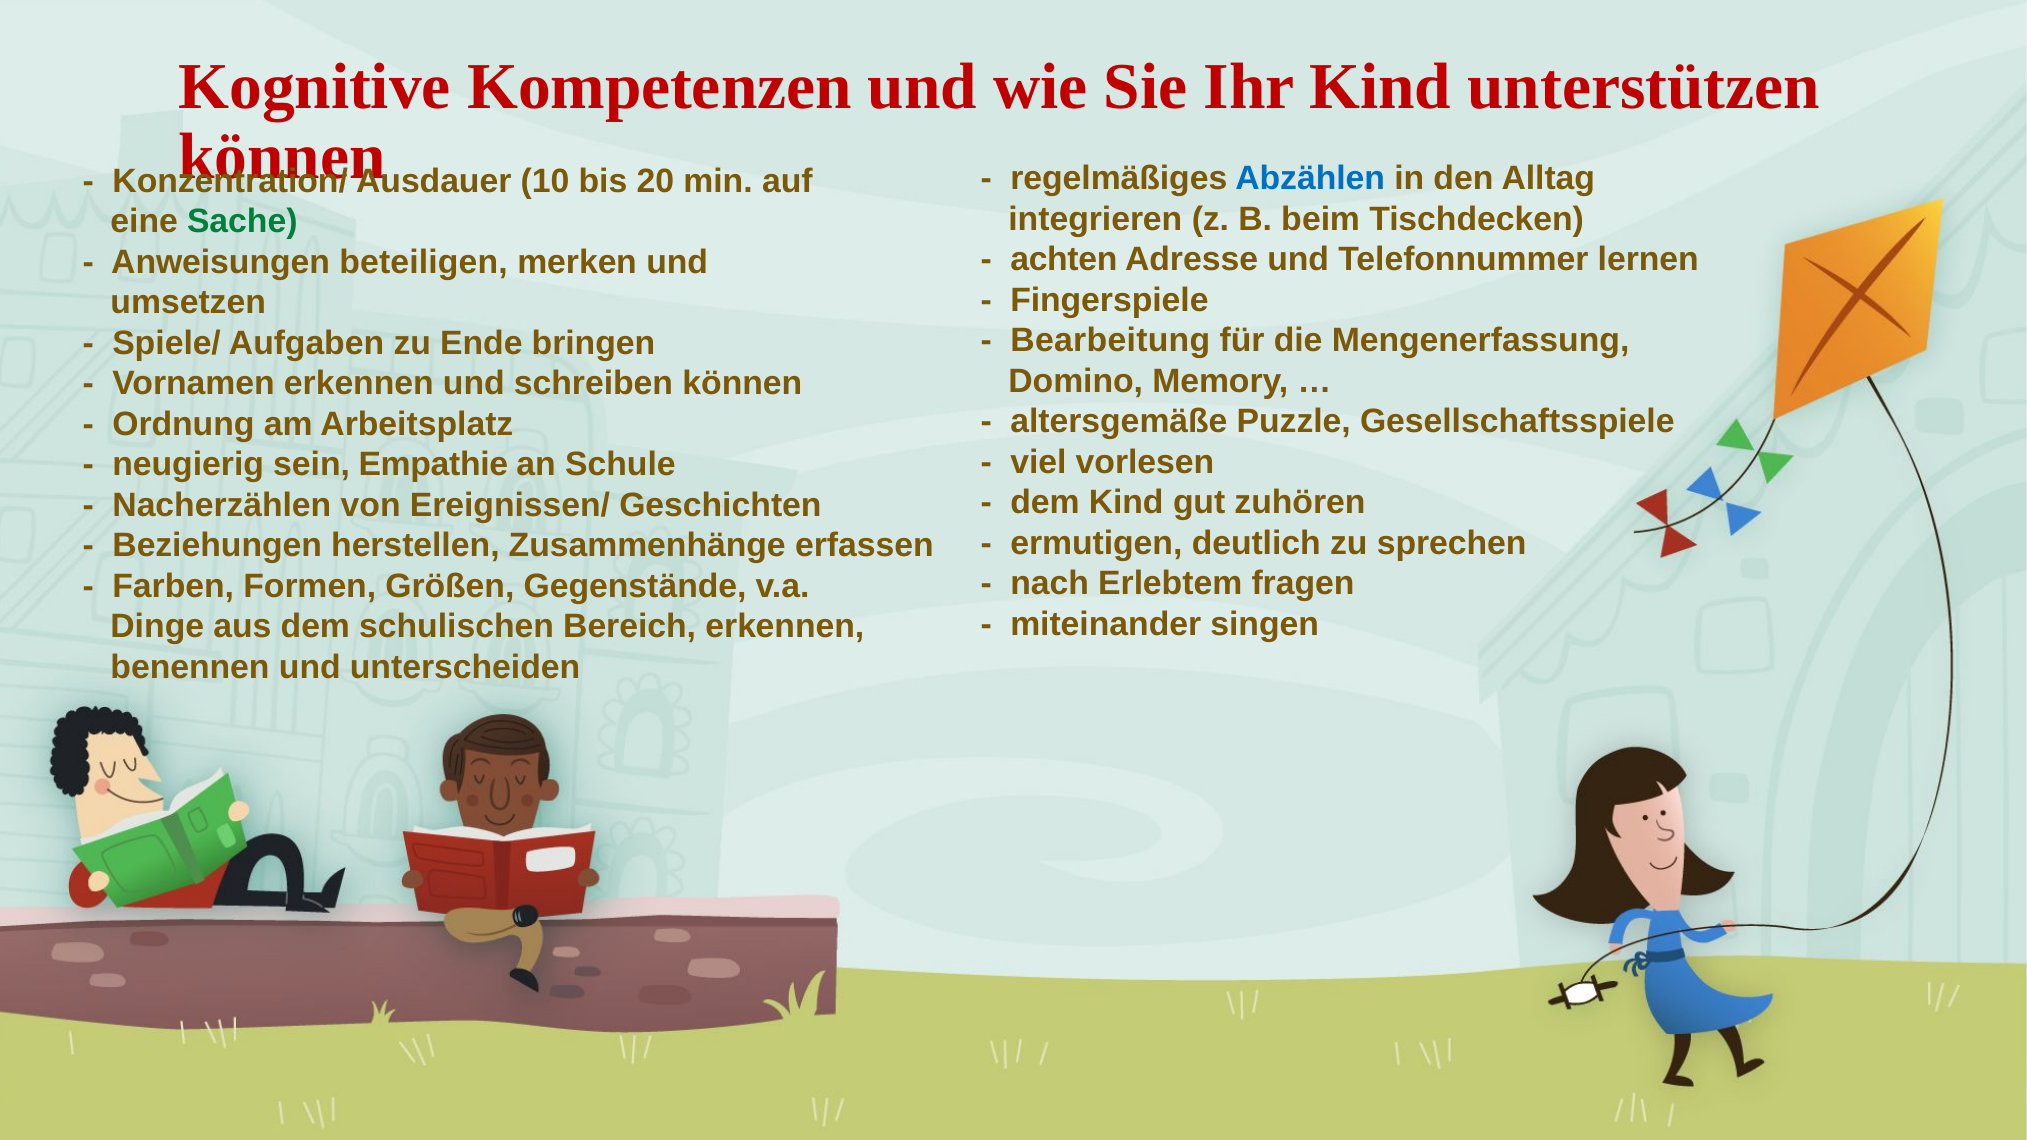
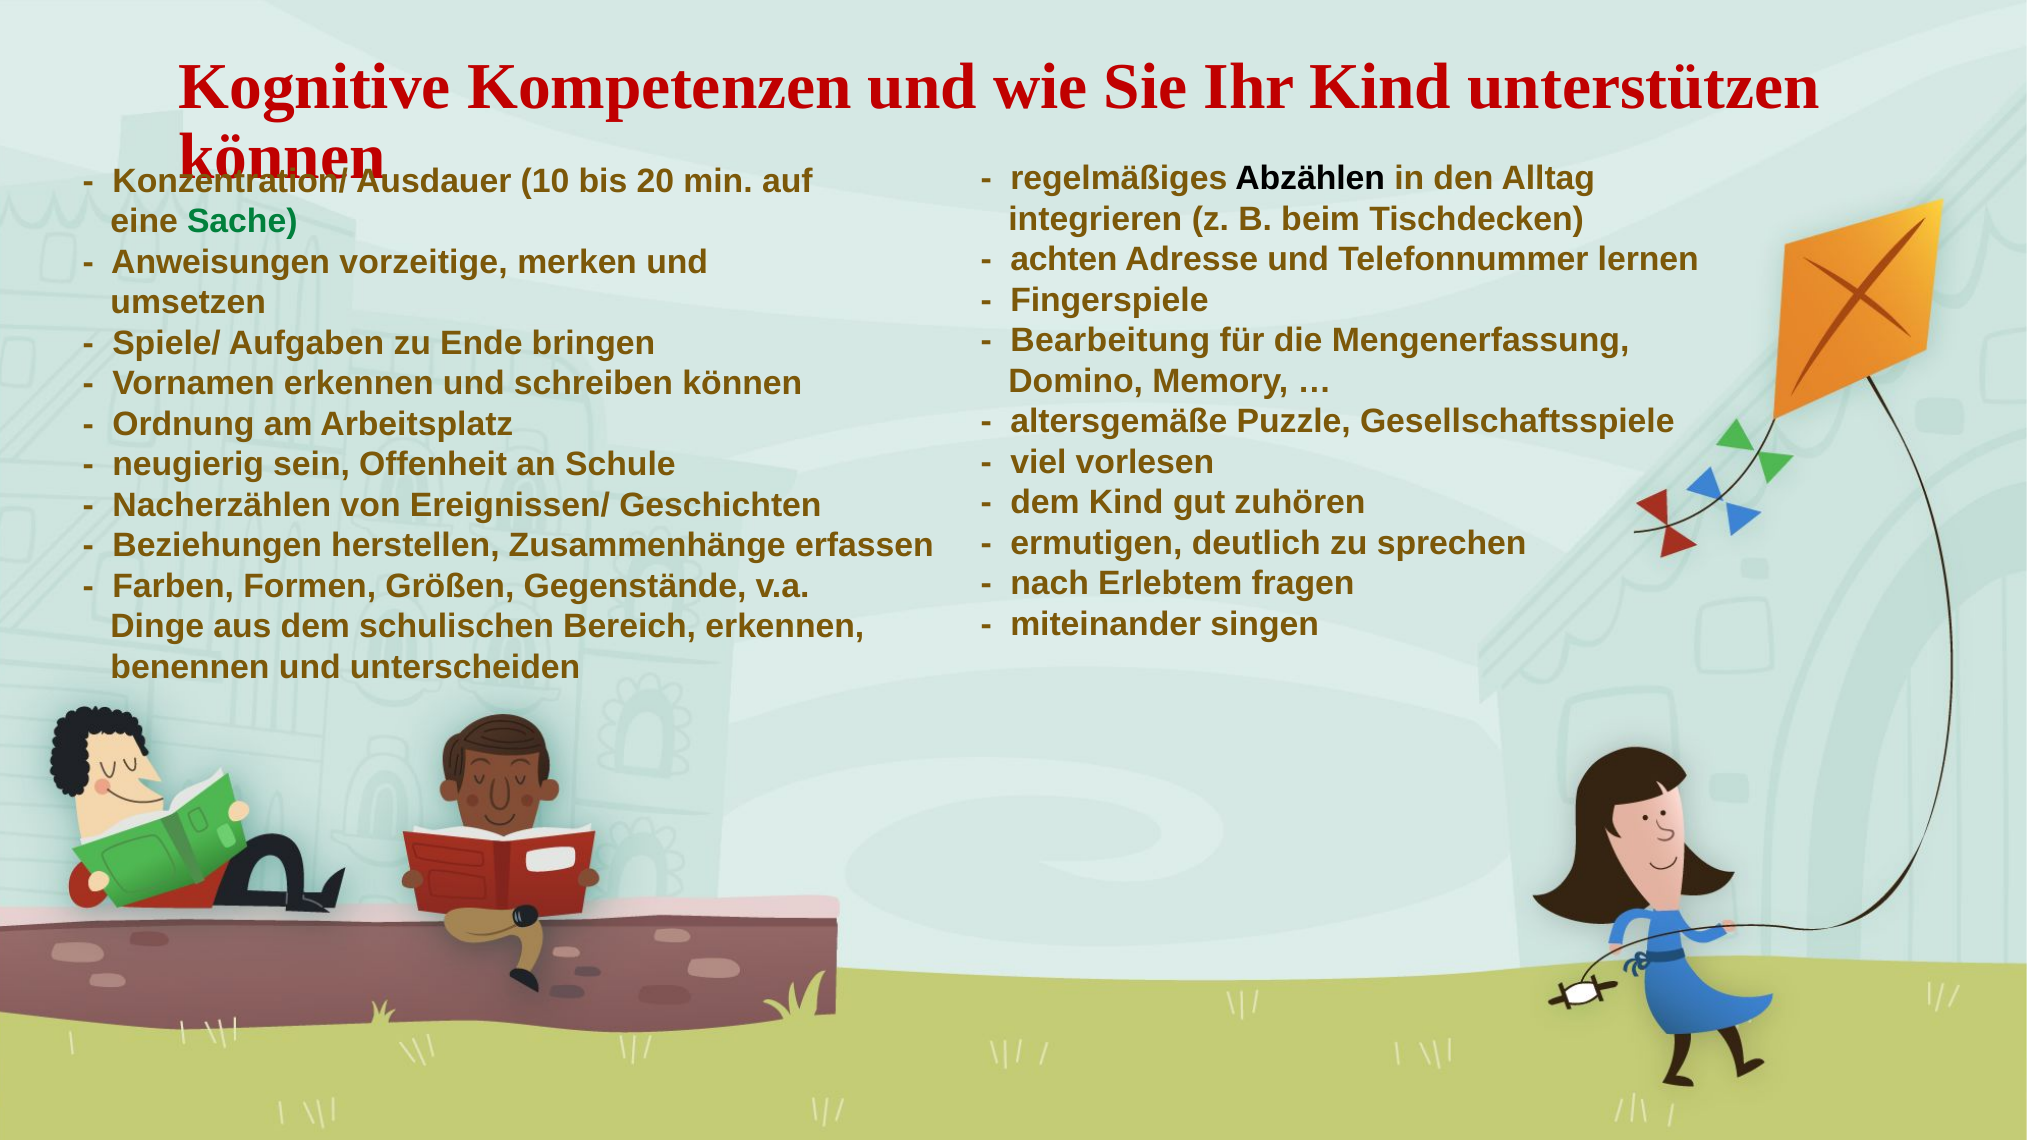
Abzählen colour: blue -> black
beteiligen: beteiligen -> vorzeitige
Empathie: Empathie -> Offenheit
